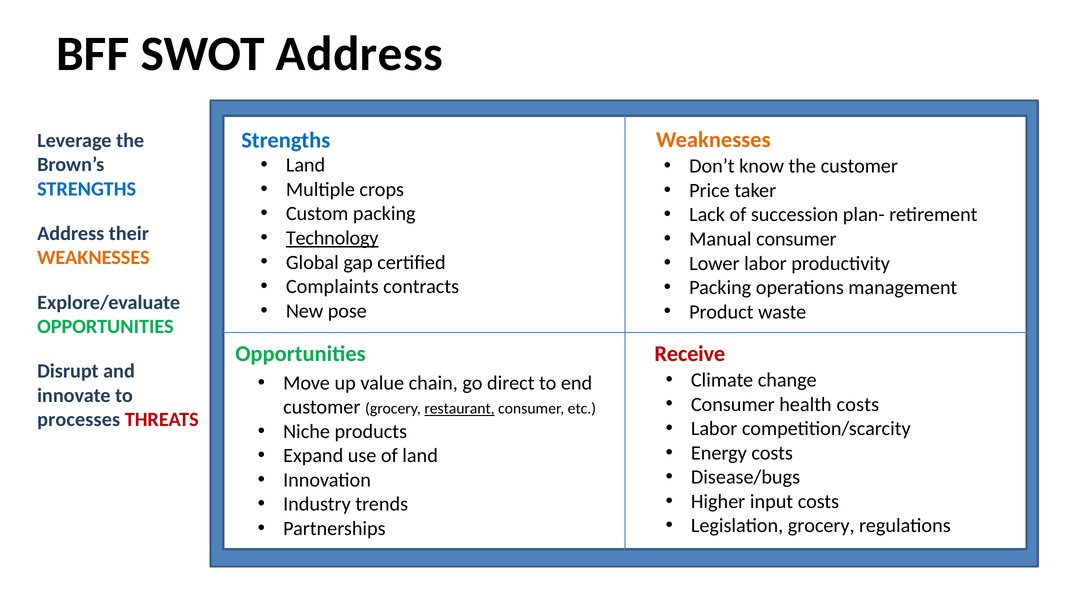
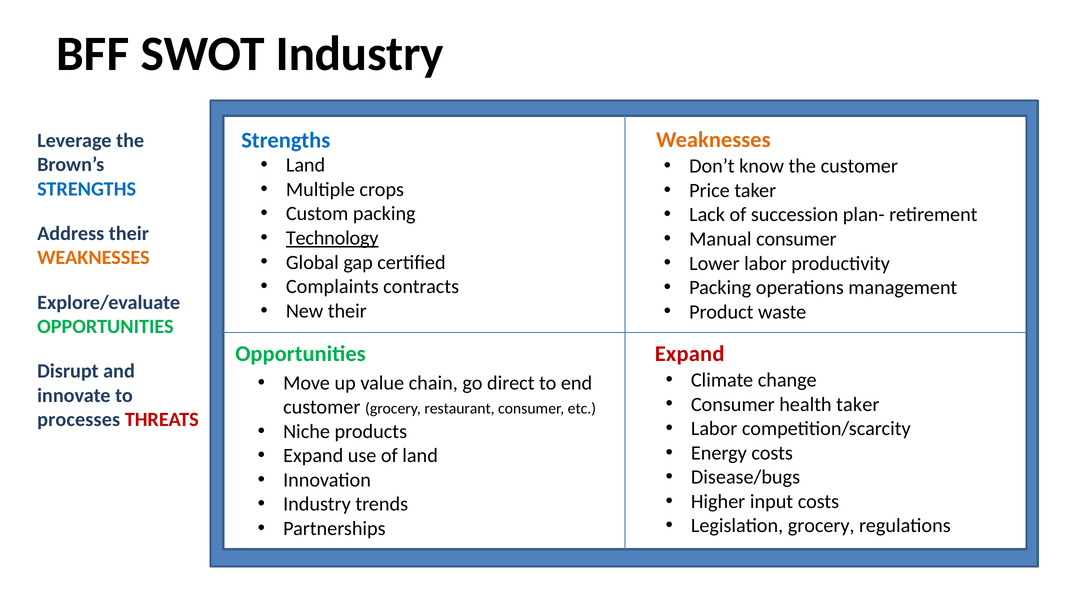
SWOT Address: Address -> Industry
New pose: pose -> their
Opportunities Receive: Receive -> Expand
health costs: costs -> taker
restaurant underline: present -> none
